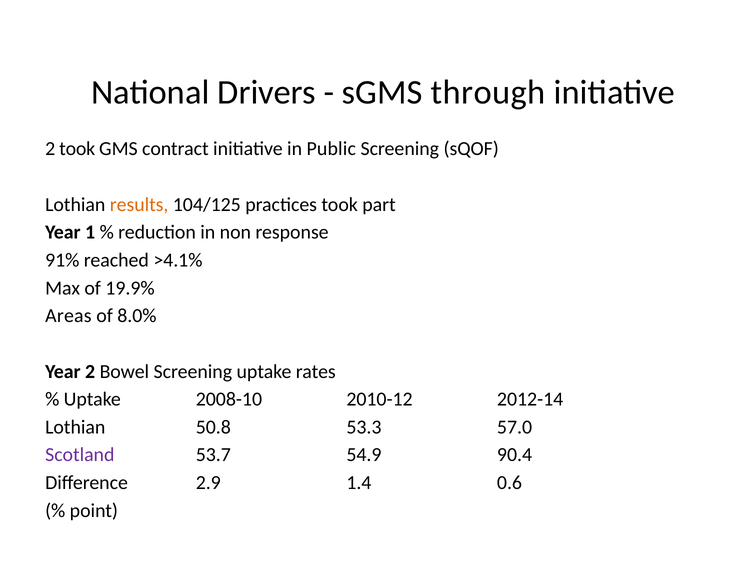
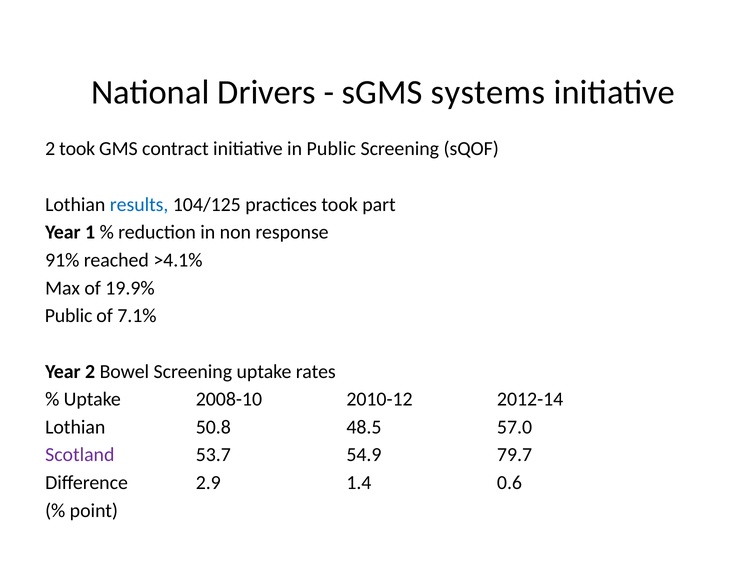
through: through -> systems
results colour: orange -> blue
Areas at (68, 316): Areas -> Public
8.0%: 8.0% -> 7.1%
53.3: 53.3 -> 48.5
90.4: 90.4 -> 79.7
